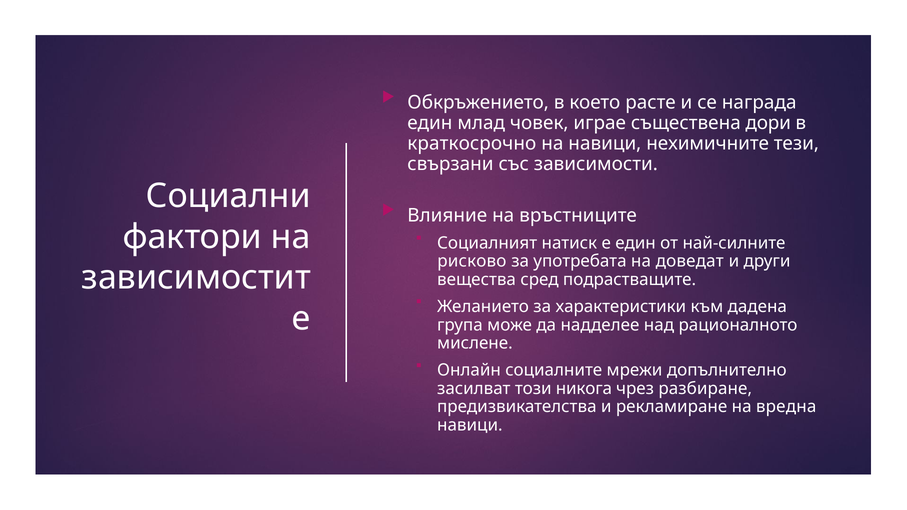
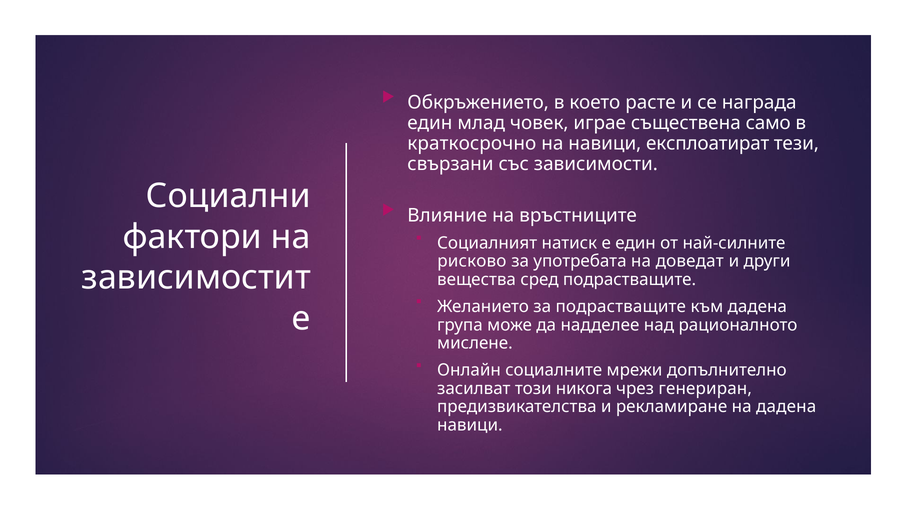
дори: дори -> само
нехимичните: нехимичните -> експлоатират
за характеристики: характеристики -> подрастващите
разбиране: разбиране -> генериран
на вредна: вредна -> дадена
